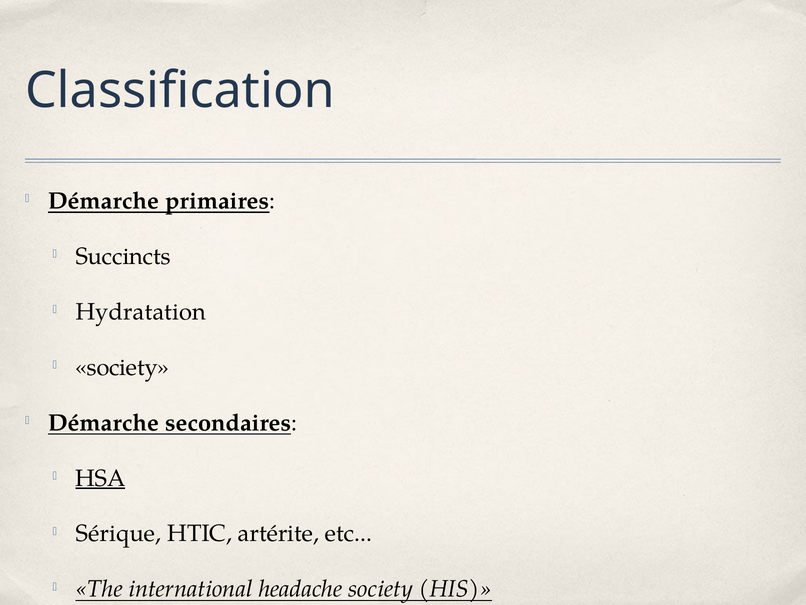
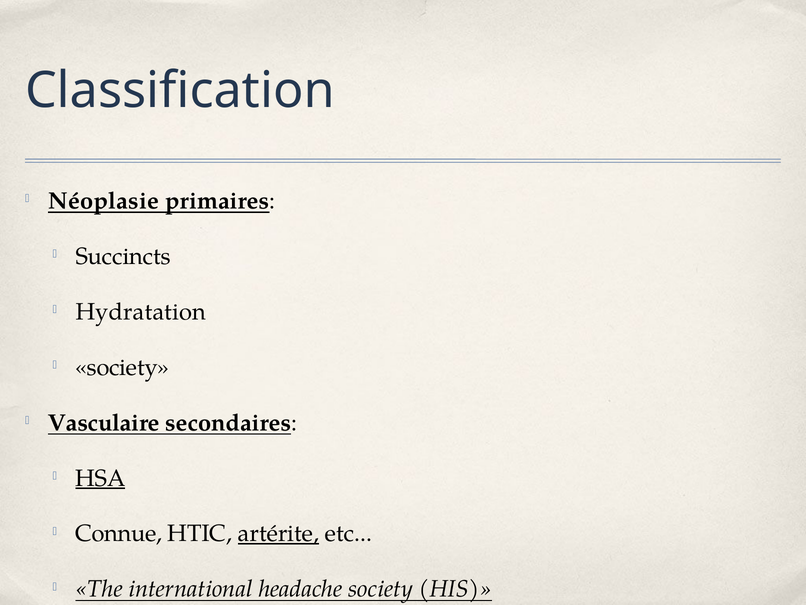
Démarche at (104, 201): Démarche -> Néoplasie
Démarche at (104, 422): Démarche -> Vasculaire
Sérique: Sérique -> Connue
artérite underline: none -> present
